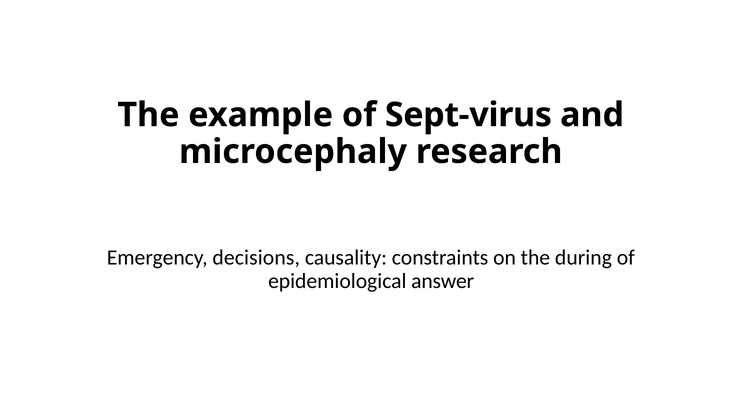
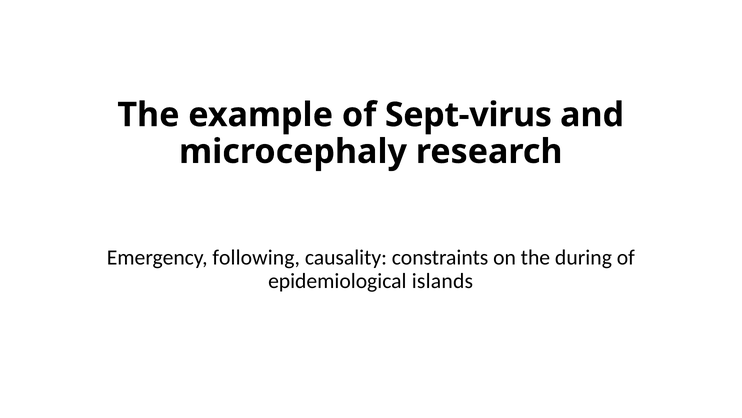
decisions: decisions -> following
answer: answer -> islands
